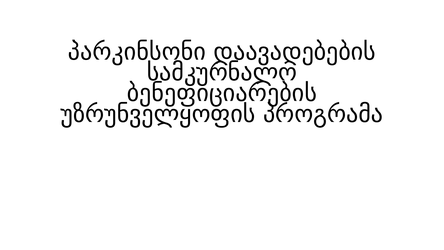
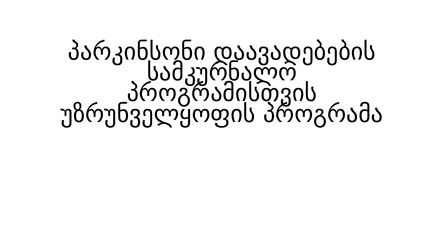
ბენეფიციარების: ბენეფიციარების -> პროგრამისთვის
